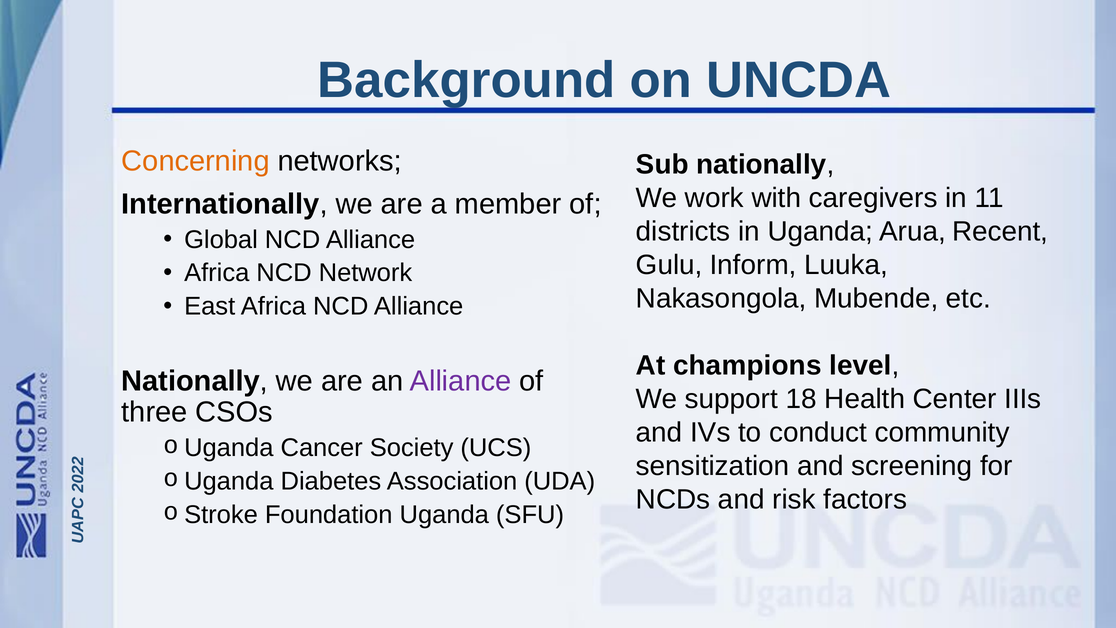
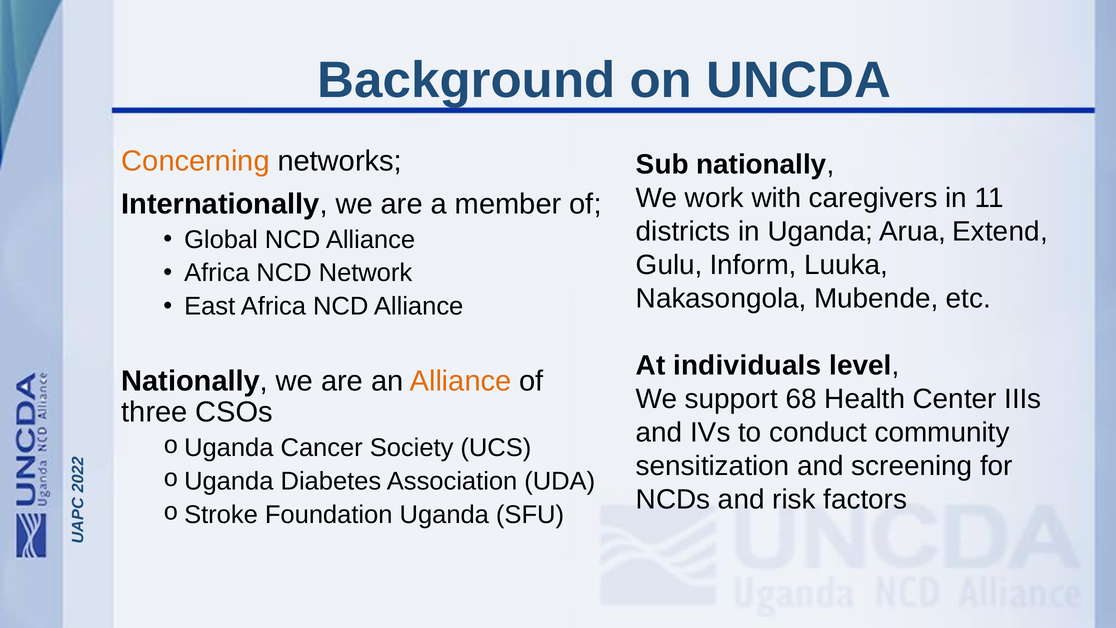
Recent: Recent -> Extend
champions: champions -> individuals
Alliance at (461, 381) colour: purple -> orange
18: 18 -> 68
